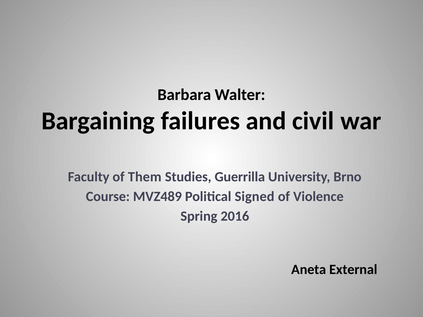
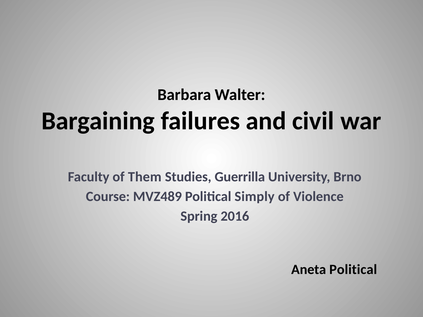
Signed: Signed -> Simply
Aneta External: External -> Political
